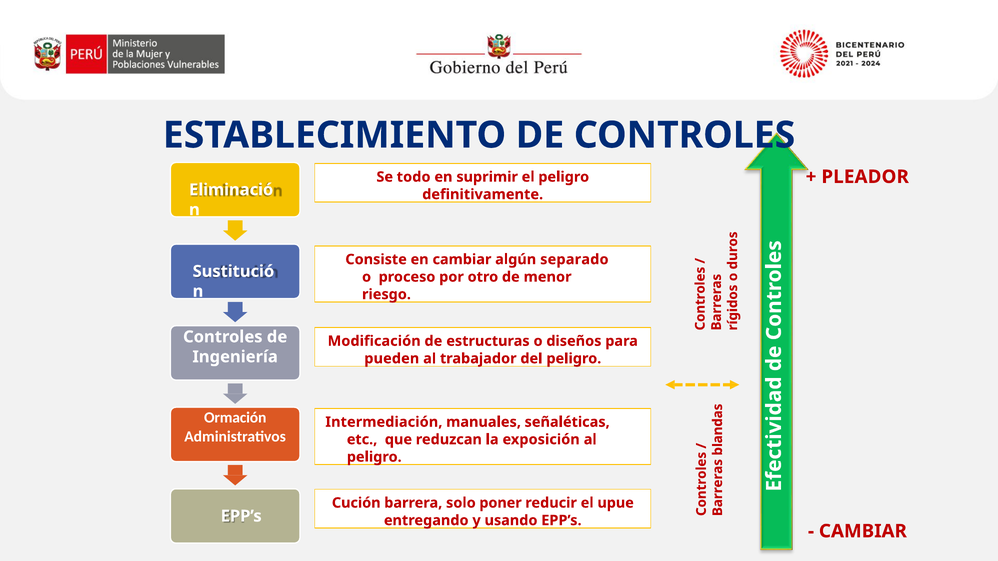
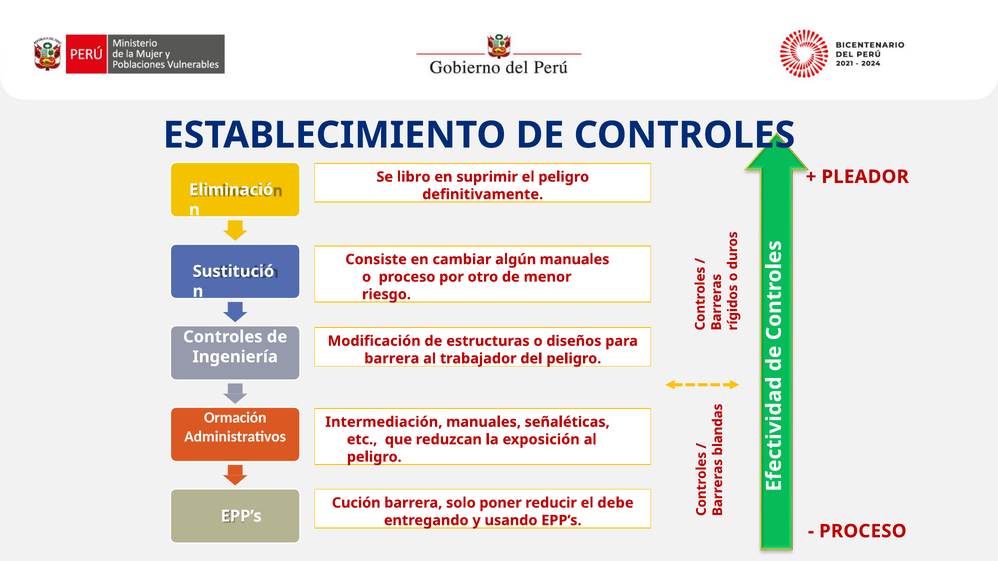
todo: todo -> libro
algún separado: separado -> manuales
pueden at (392, 359): pueden -> barrera
upue: upue -> debe
CAMBIAR at (863, 531): CAMBIAR -> PROCESO
